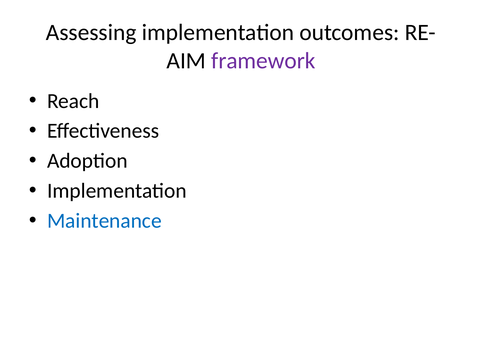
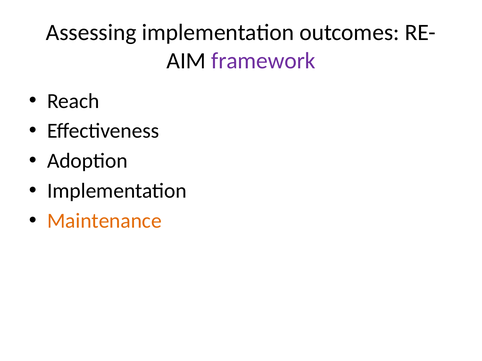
Maintenance colour: blue -> orange
